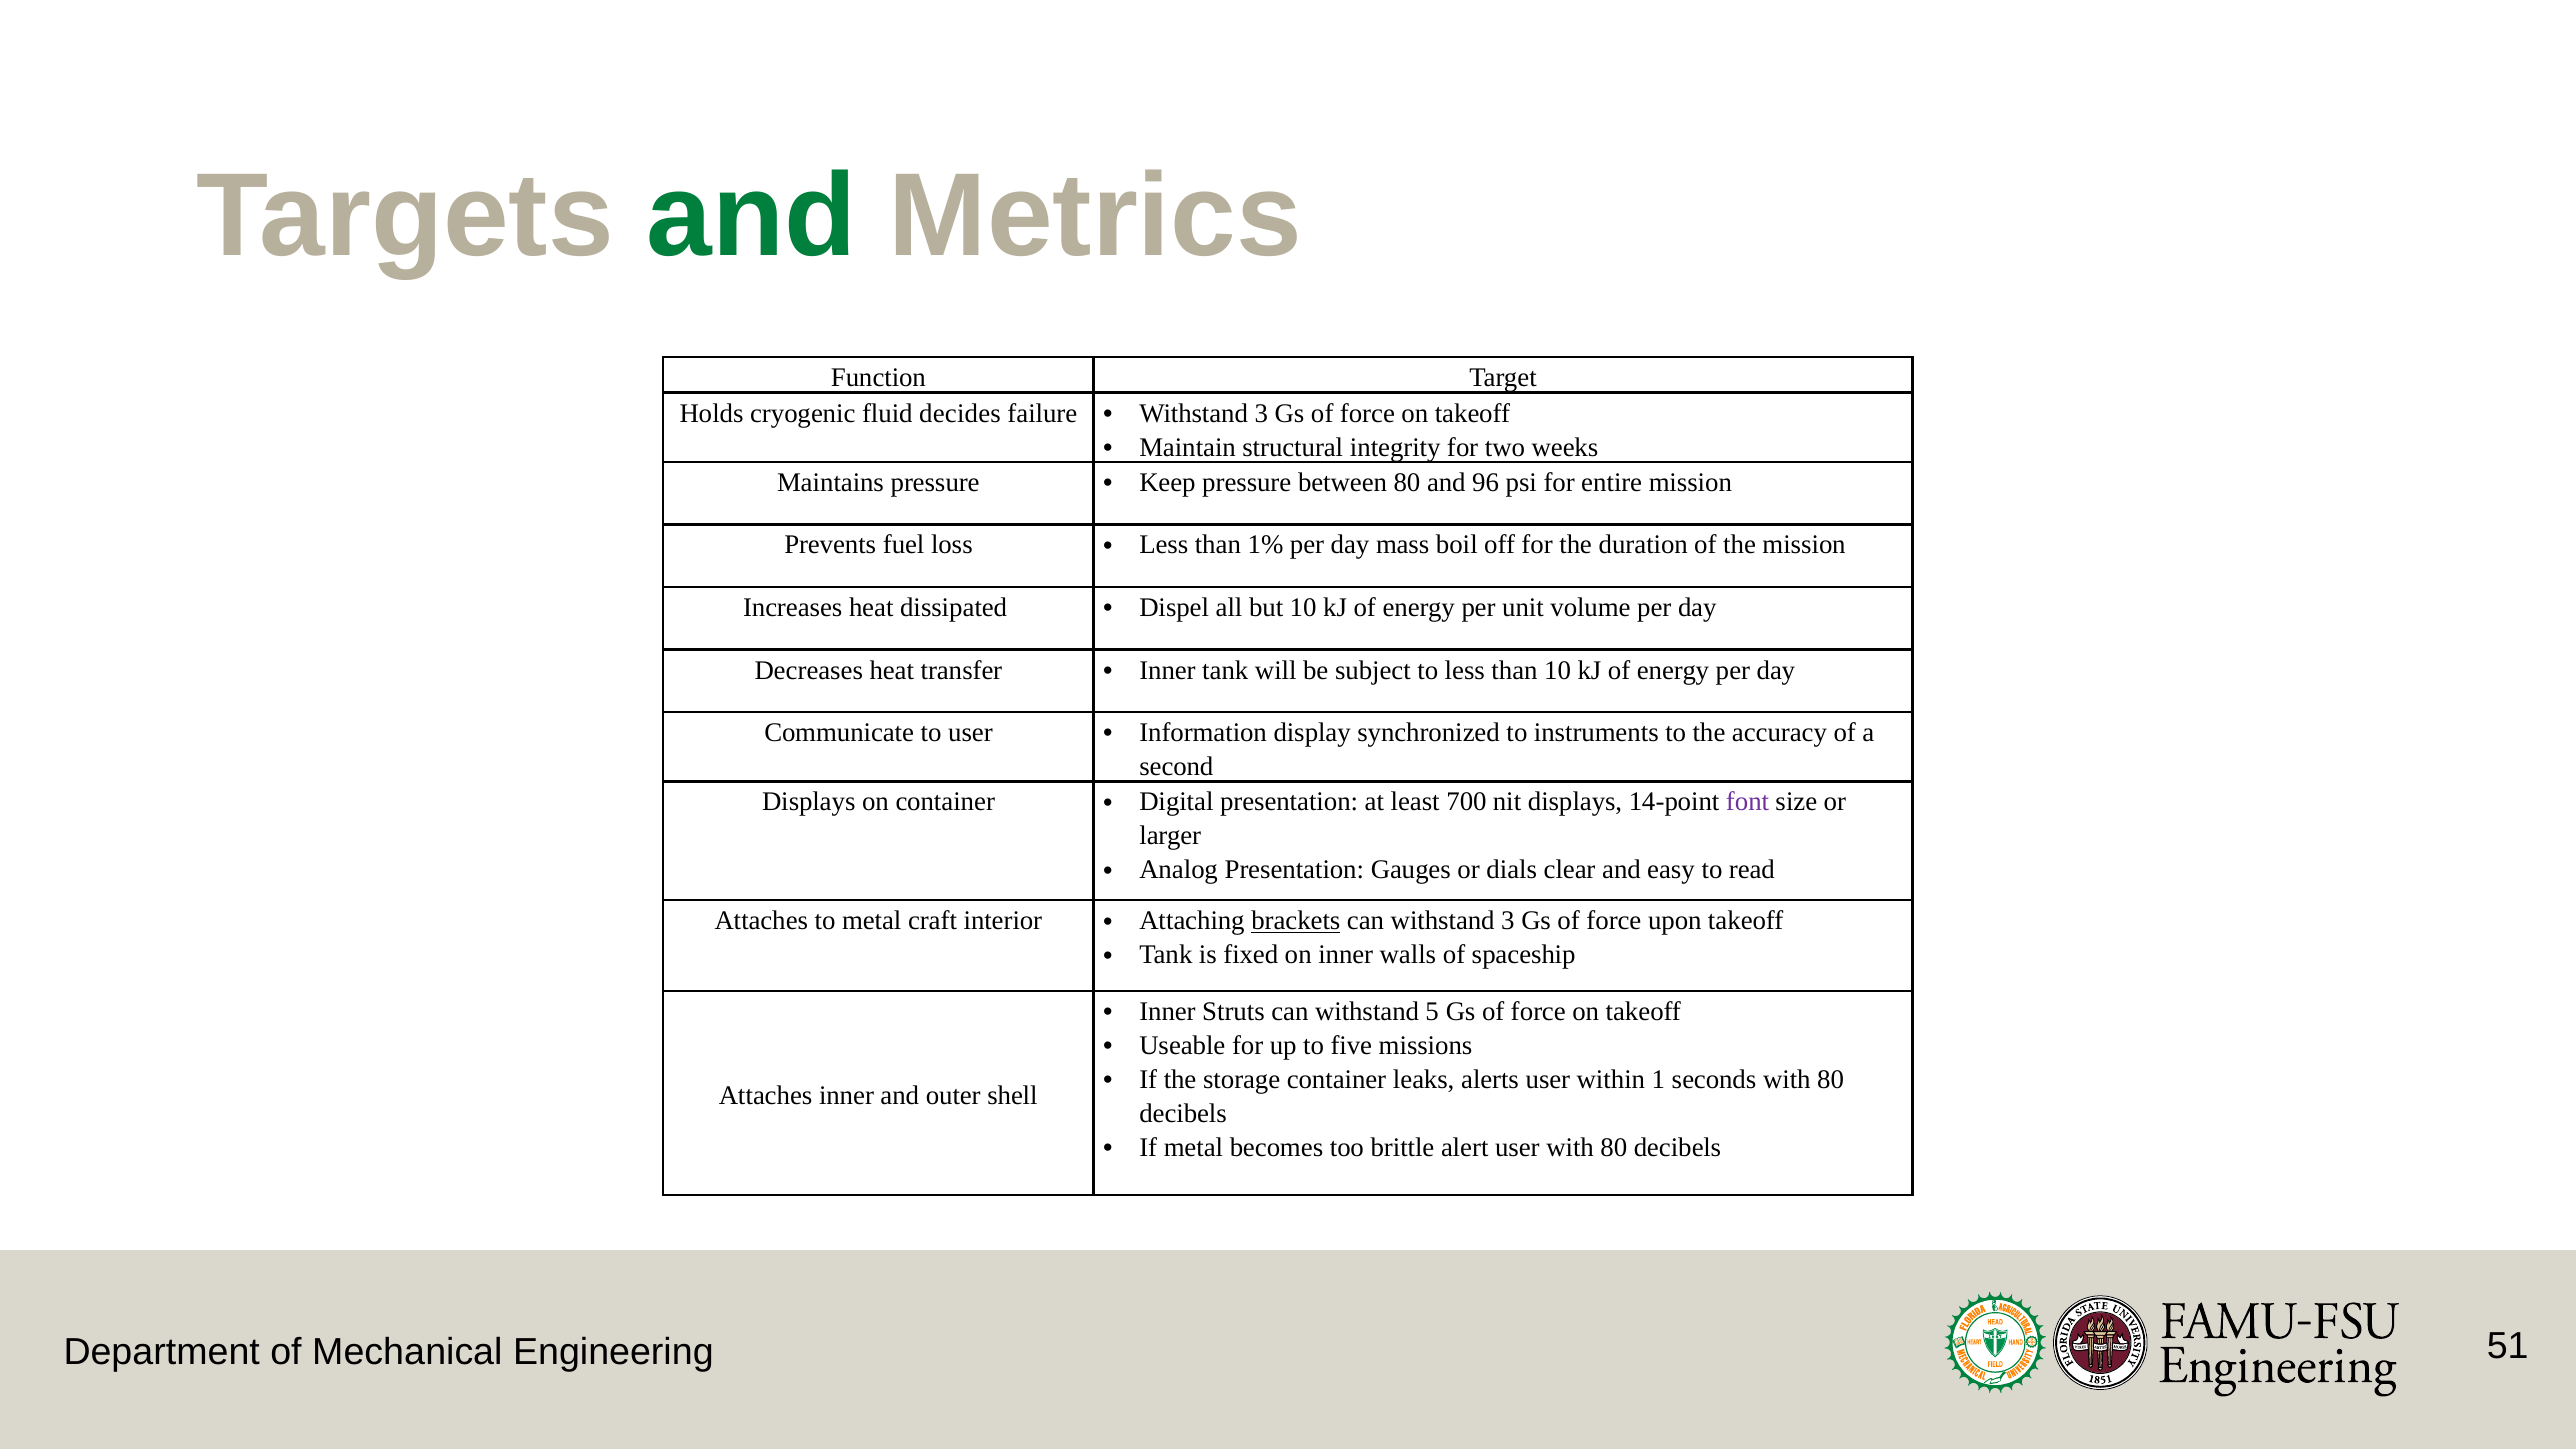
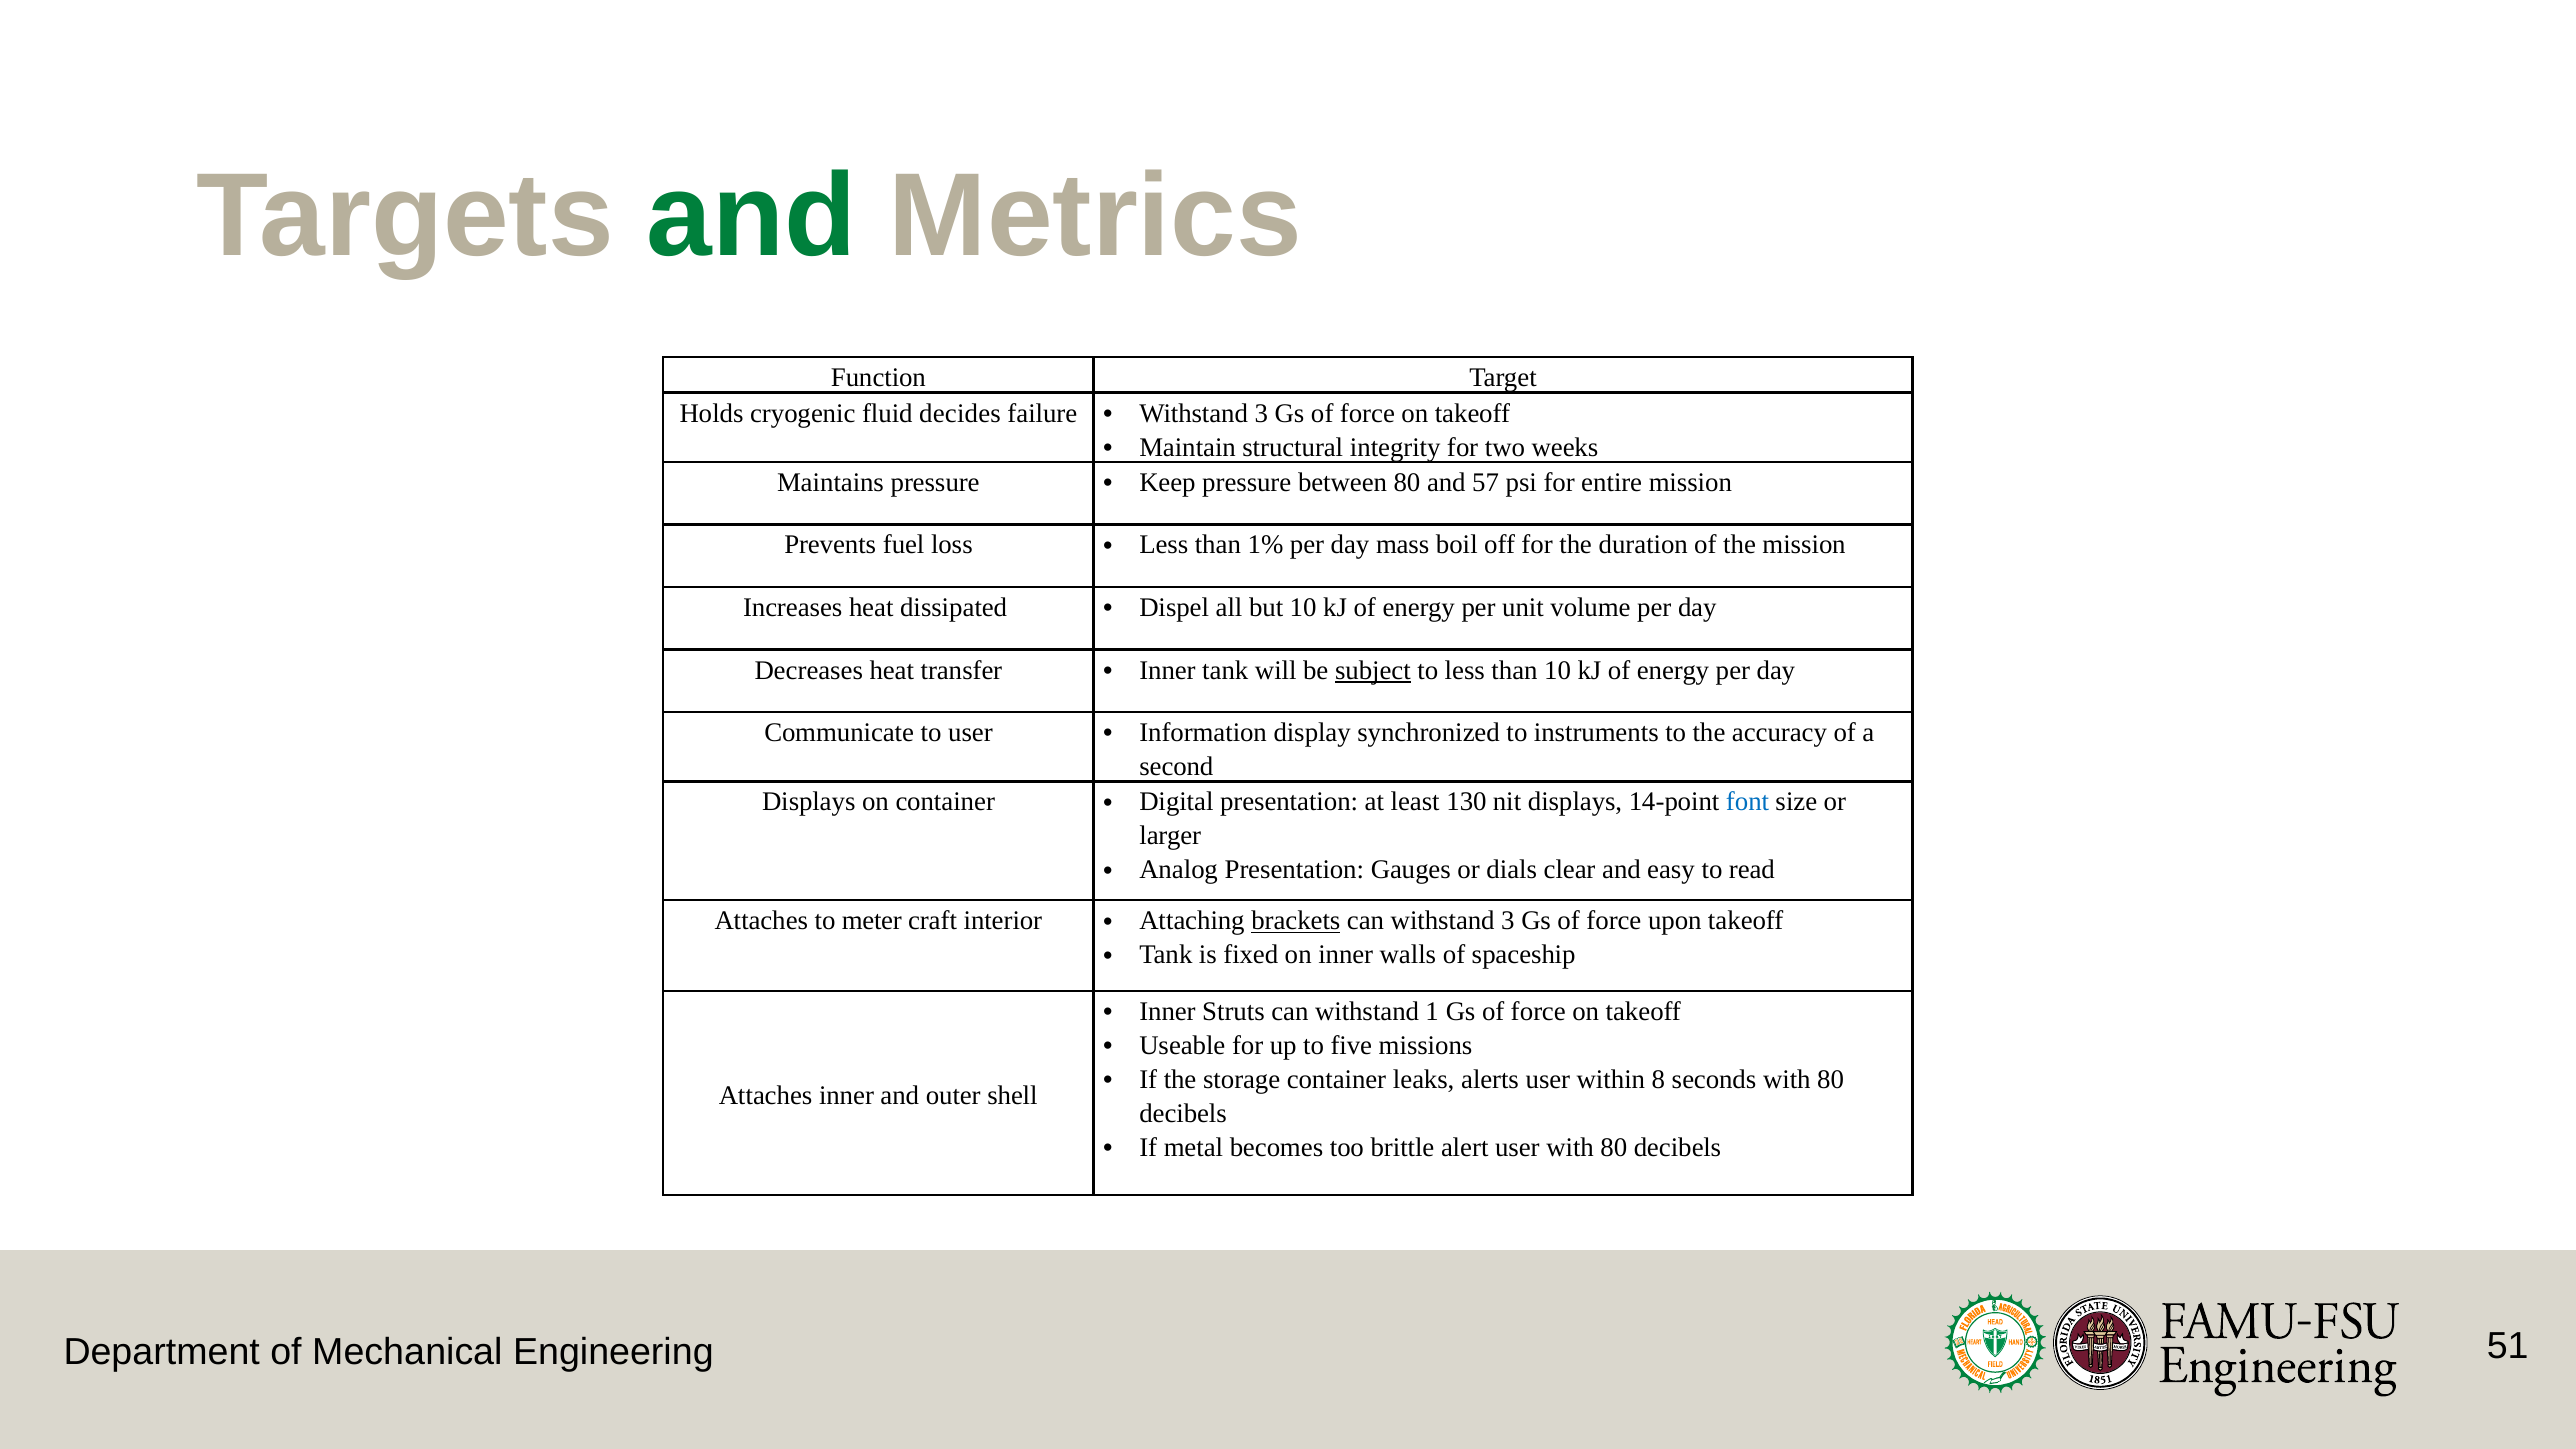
96: 96 -> 57
subject underline: none -> present
700: 700 -> 130
font colour: purple -> blue
to metal: metal -> meter
5: 5 -> 1
1: 1 -> 8
